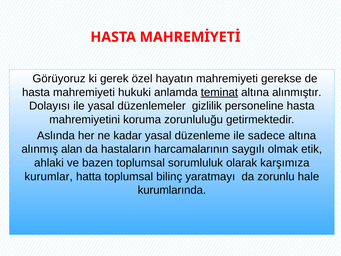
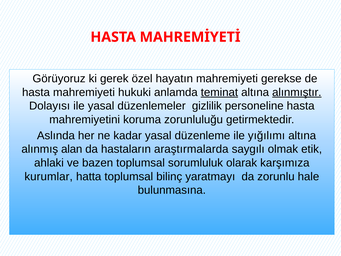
alınmıştır underline: none -> present
sadece: sadece -> yığılımı
harcamalarının: harcamalarının -> araştırmalarda
kurumlarında: kurumlarında -> bulunmasına
